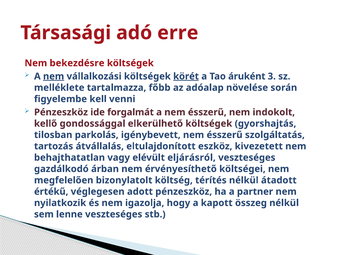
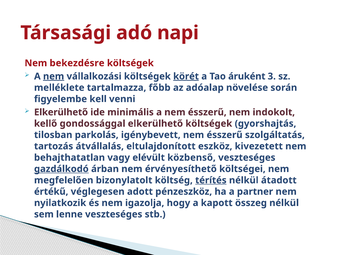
erre: erre -> napi
Pénzeszköz at (61, 113): Pénzeszköz -> Elkerülhető
forgalmát: forgalmát -> minimális
eljárásról: eljárásról -> közbenső
gazdálkodó underline: none -> present
térítés underline: none -> present
